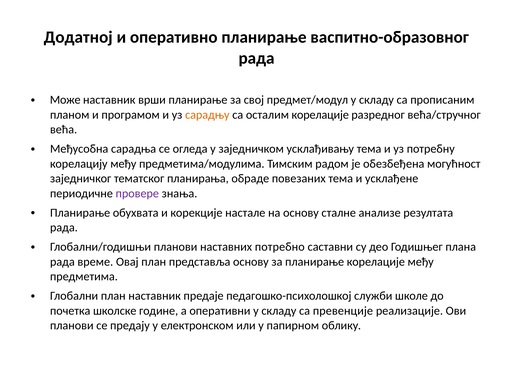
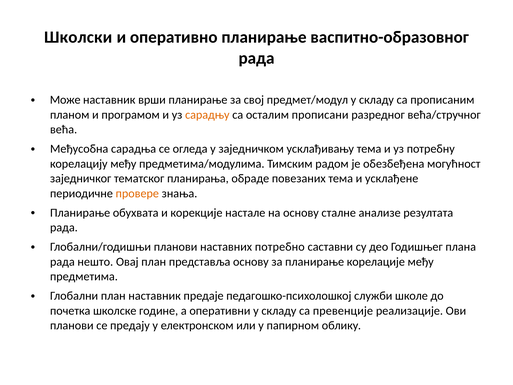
Додатној: Додатној -> Школски
осталим корелације: корелације -> прописани
провере colour: purple -> orange
време: време -> нешто
